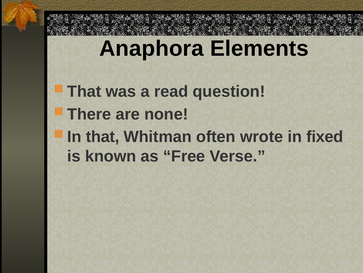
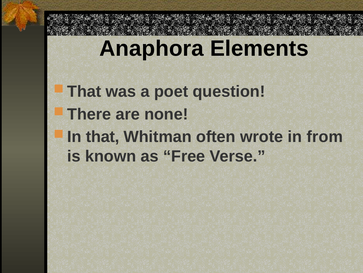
read: read -> poet
fixed: fixed -> from
